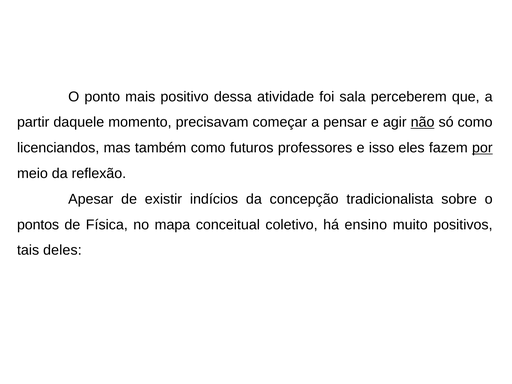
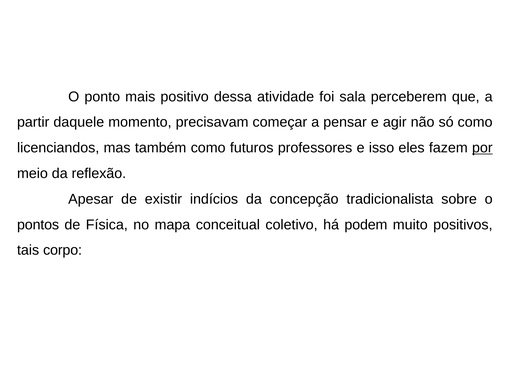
não underline: present -> none
ensino: ensino -> podem
deles: deles -> corpo
